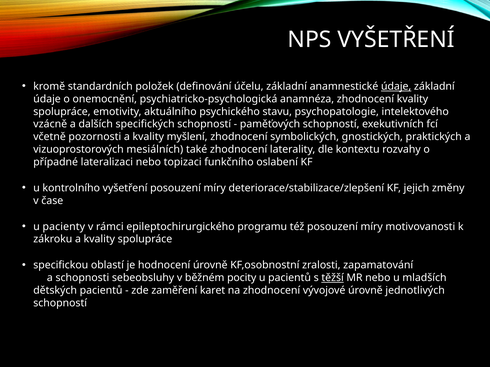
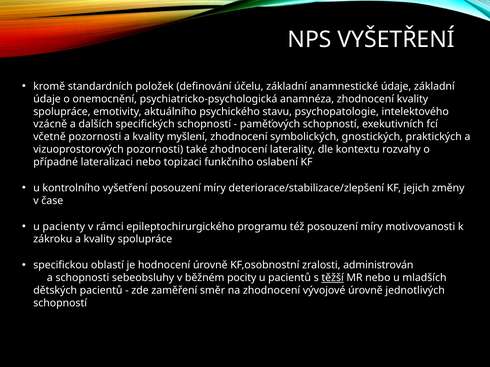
údaje at (396, 87) underline: present -> none
vizuoprostorových mesiálních: mesiálních -> pozornosti
zapamatování: zapamatování -> administrován
karet: karet -> směr
